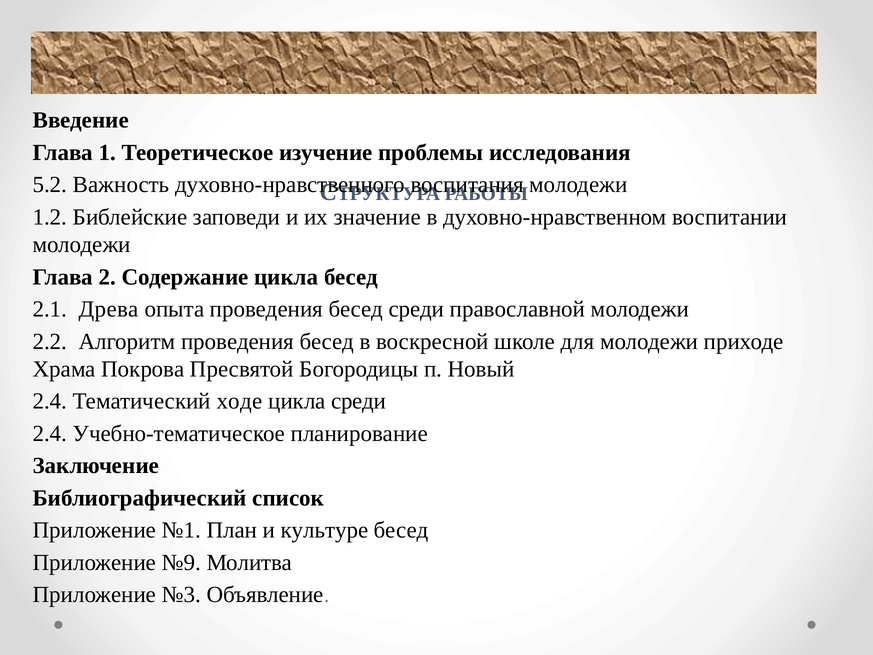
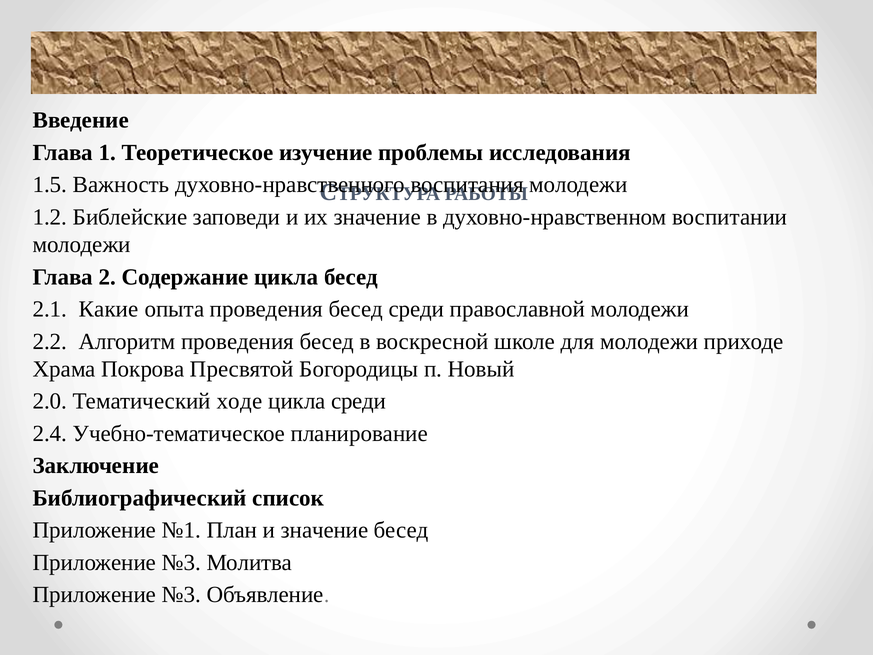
5.2: 5.2 -> 1.5
Древа: Древа -> Какие
2.4 at (50, 401): 2.4 -> 2.0
и культуре: культуре -> значение
№9 at (181, 562): №9 -> №3
